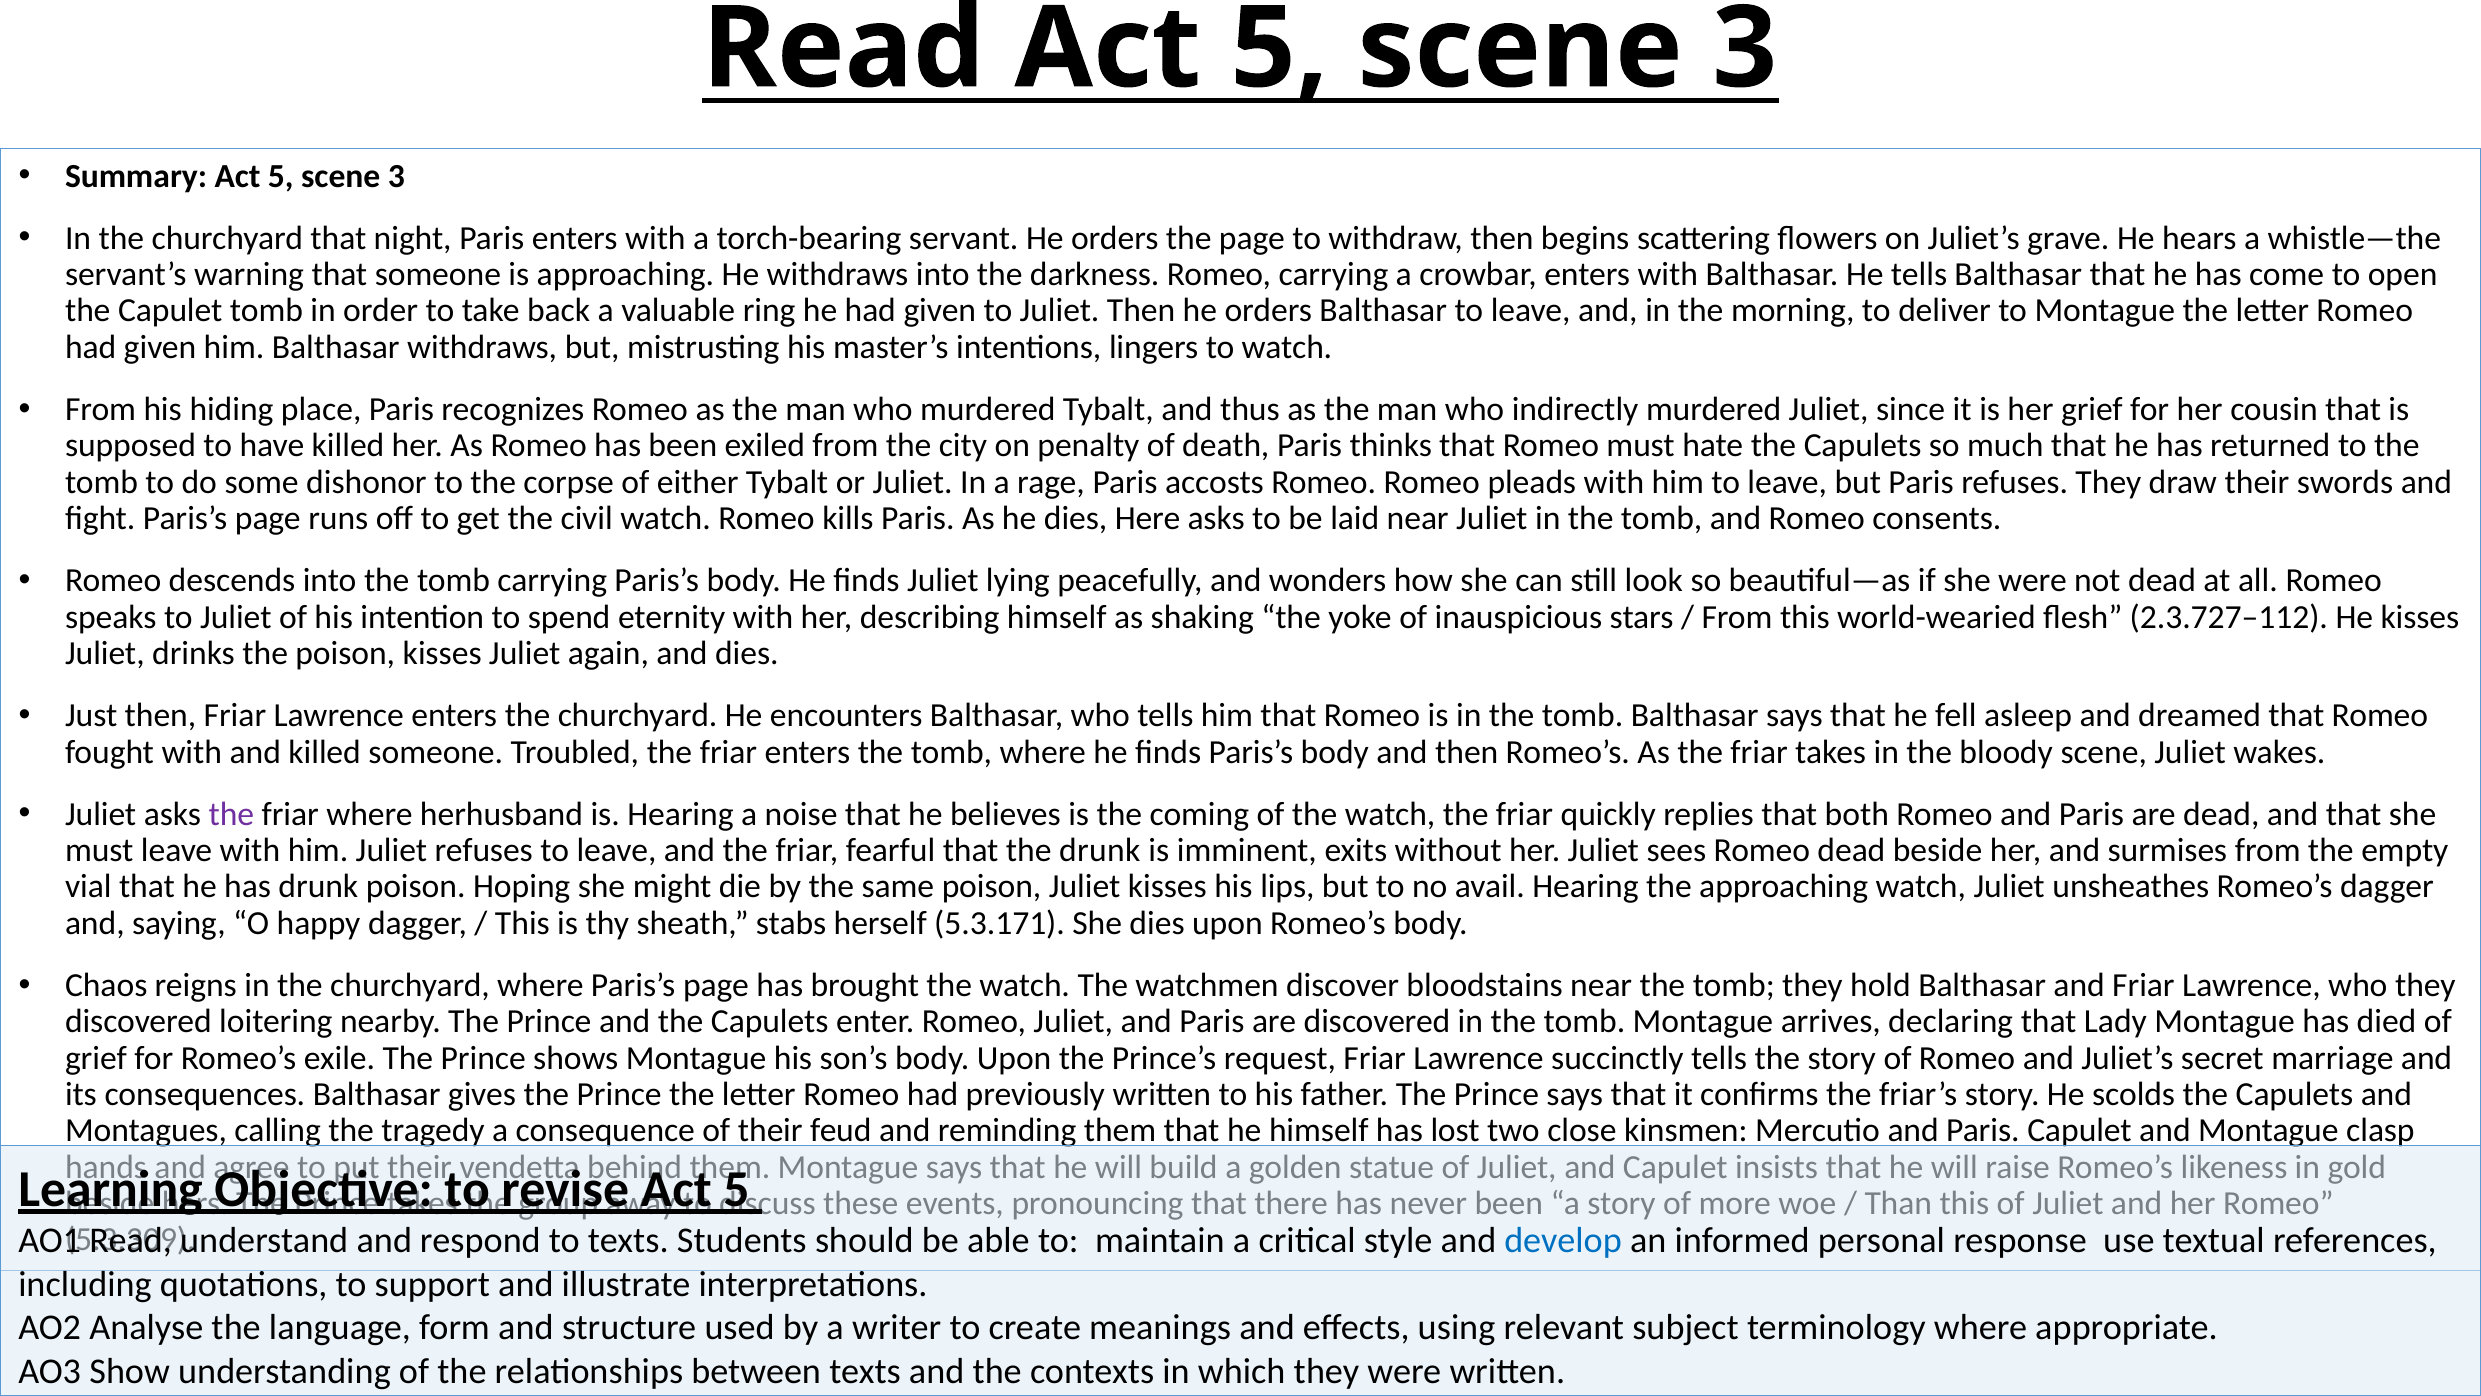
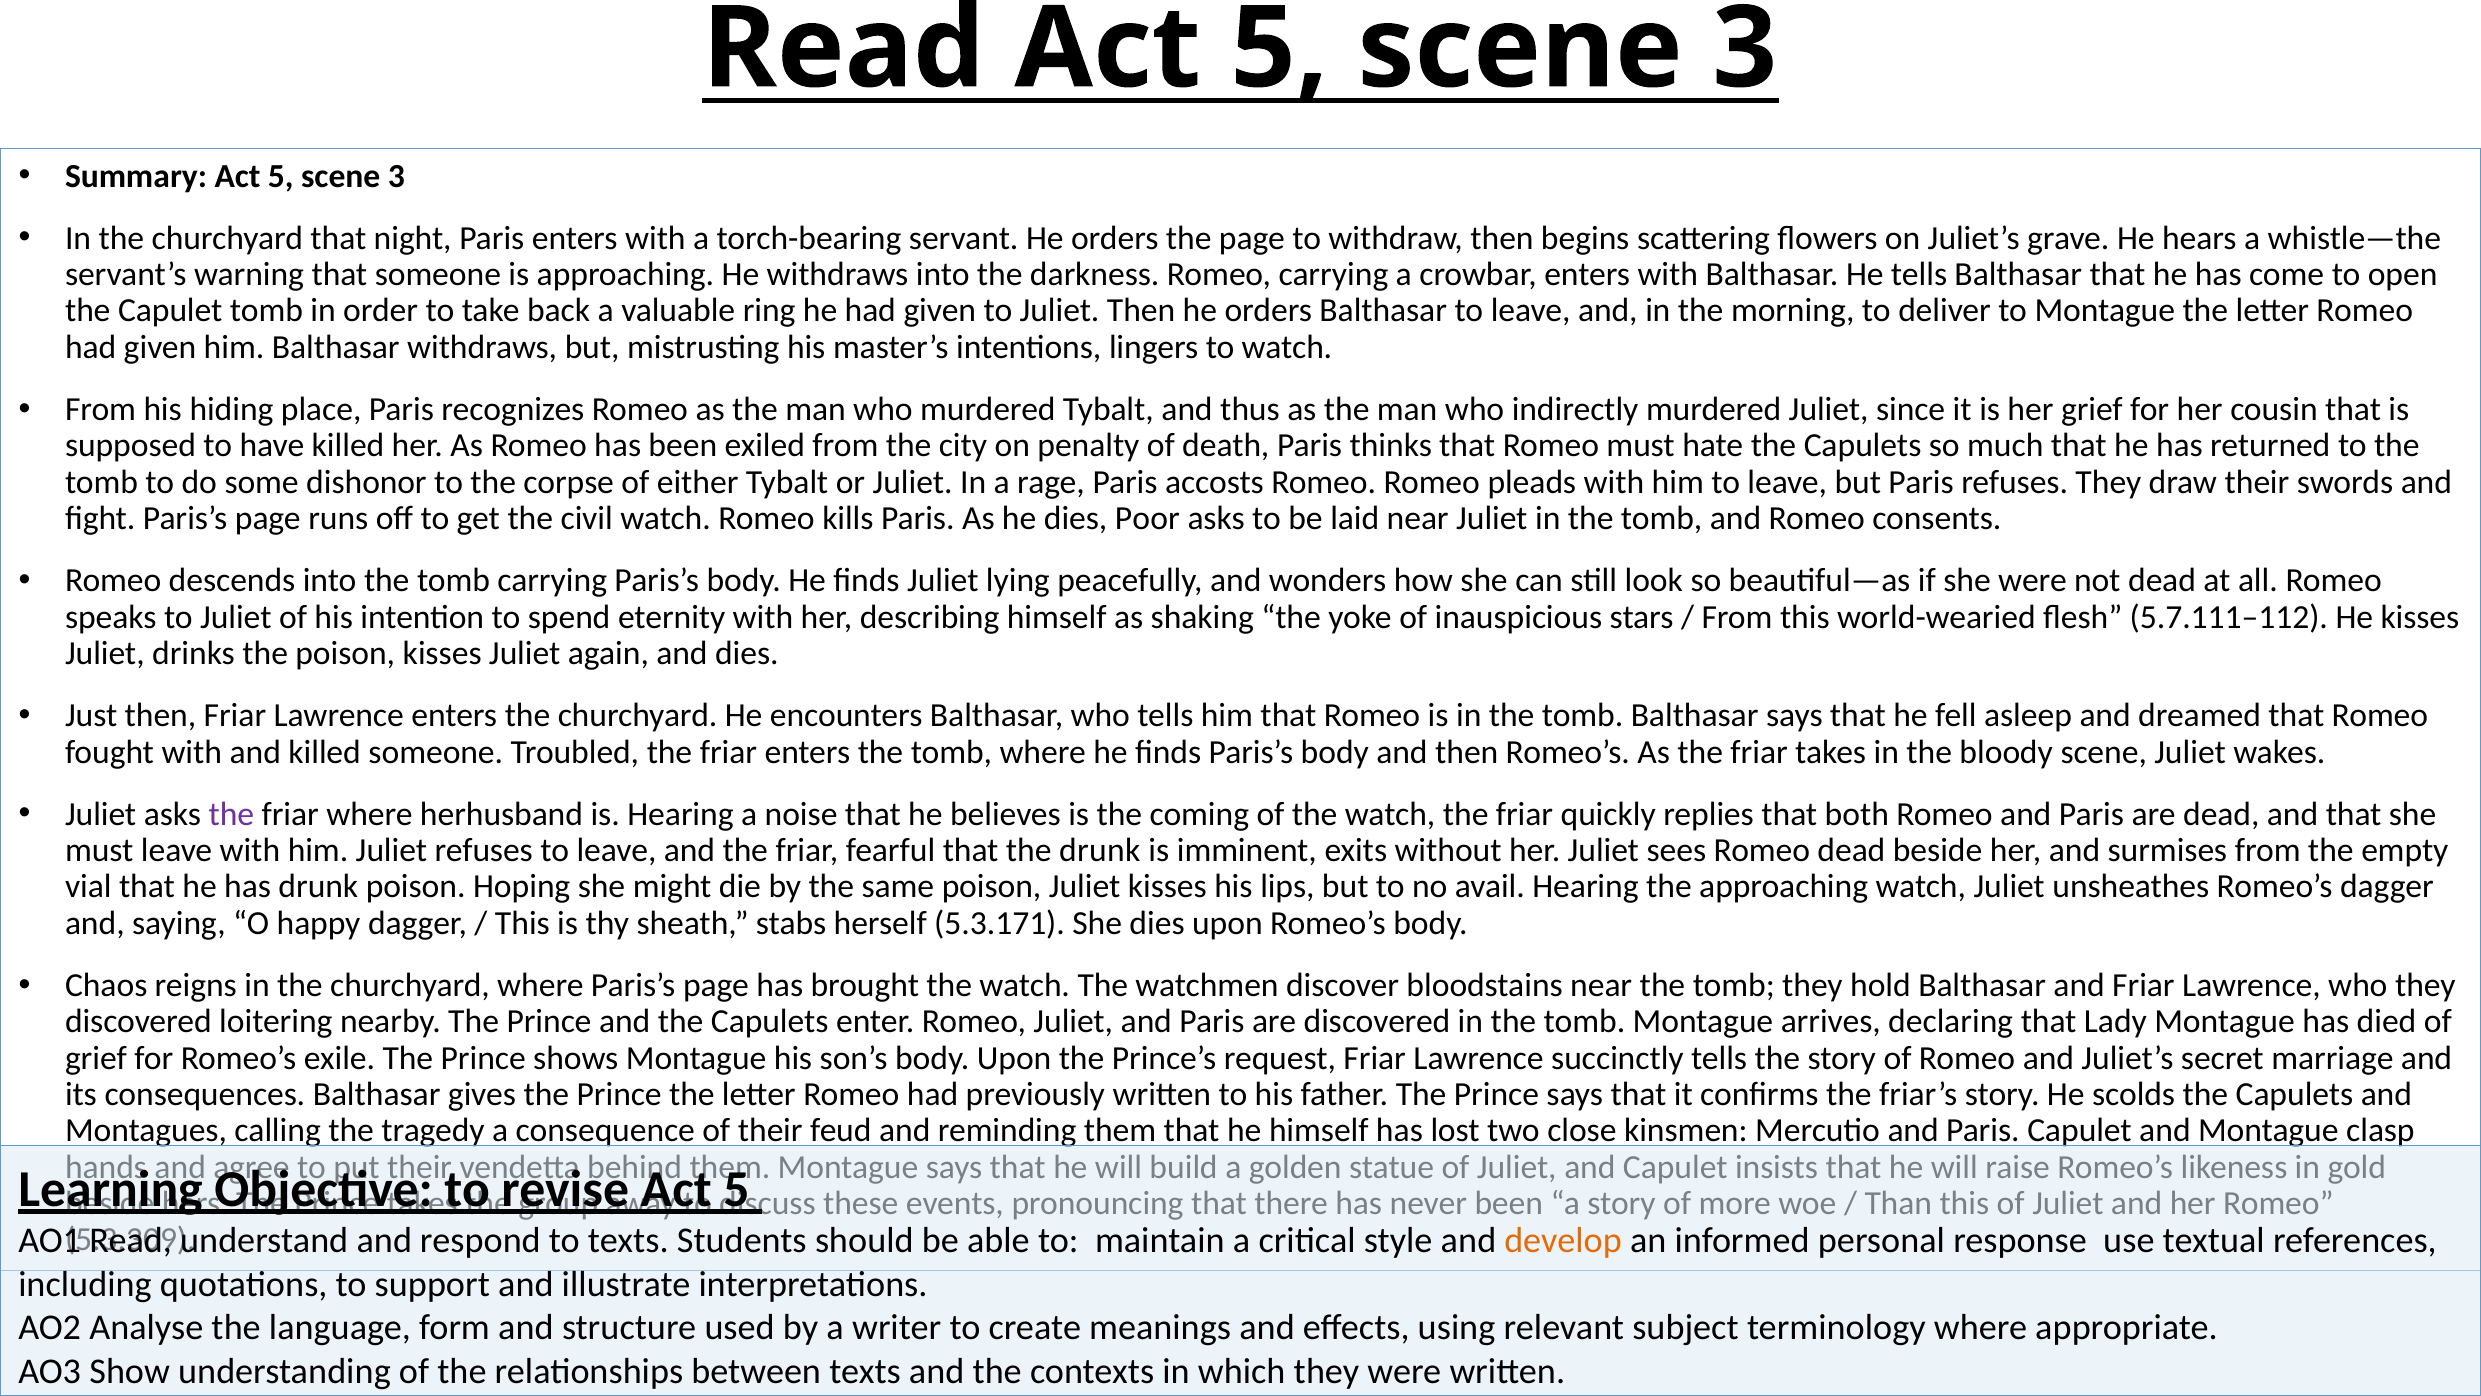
Here: Here -> Poor
2.3.727–112: 2.3.727–112 -> 5.7.111–112
develop colour: blue -> orange
